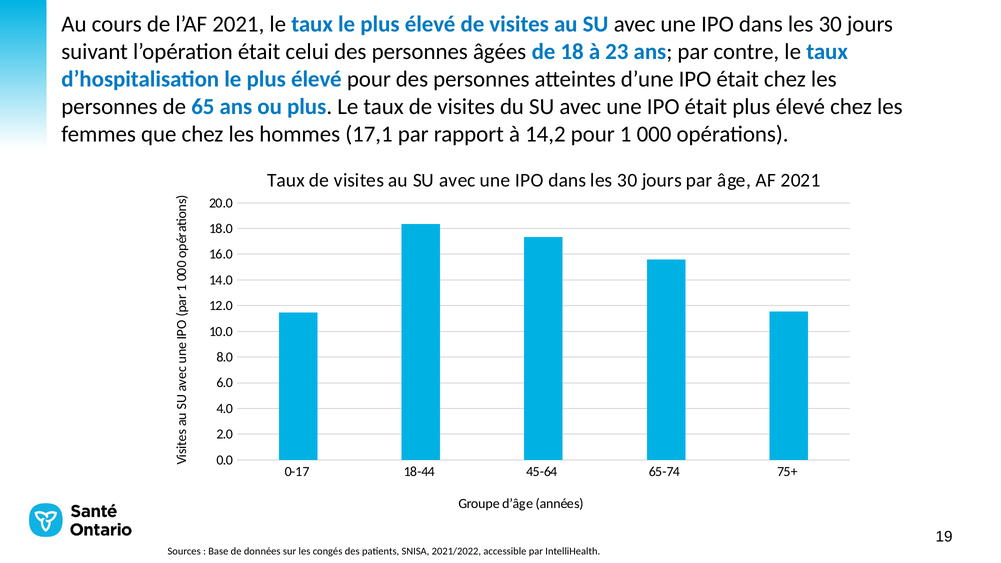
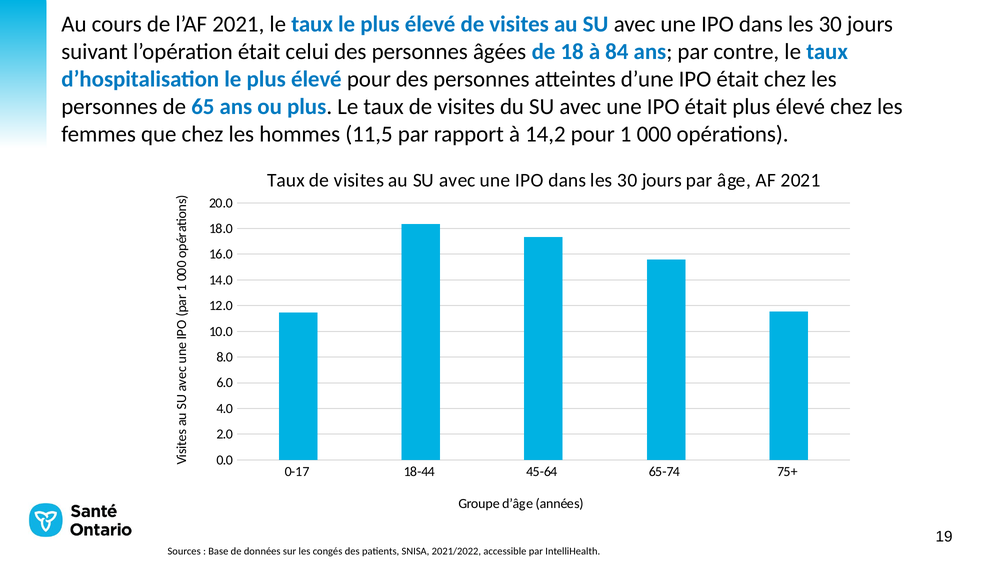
23: 23 -> 84
17,1: 17,1 -> 11,5
